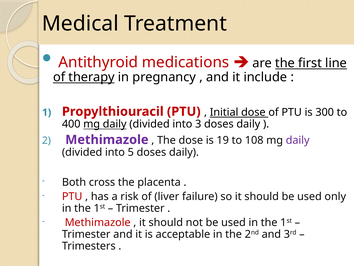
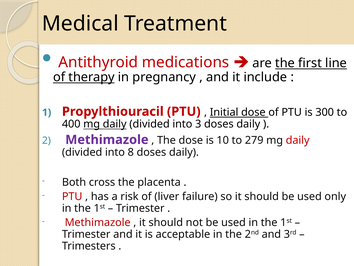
19: 19 -> 10
108: 108 -> 279
daily at (298, 140) colour: purple -> red
5: 5 -> 8
